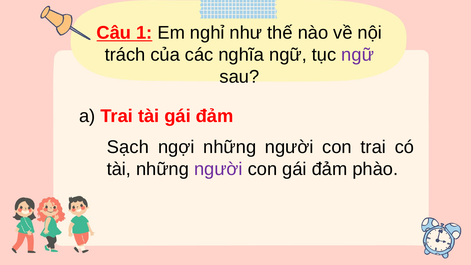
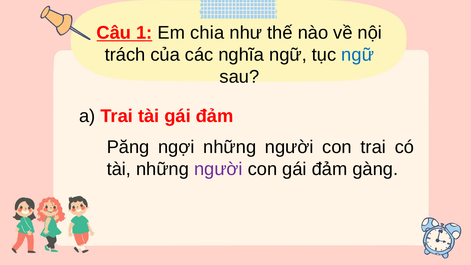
nghỉ: nghỉ -> chia
ngữ at (358, 55) colour: purple -> blue
Sạch: Sạch -> Păng
phào: phào -> gàng
